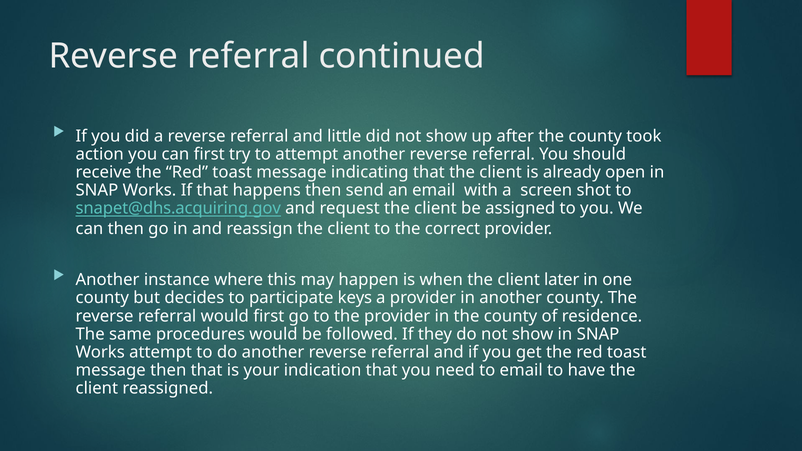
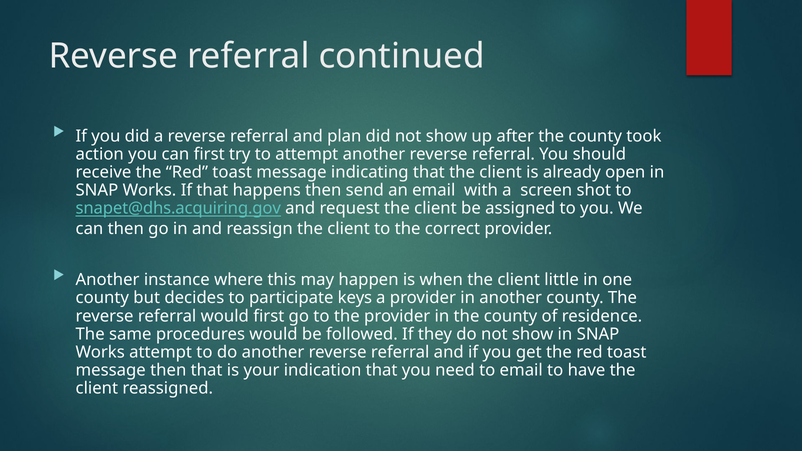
little: little -> plan
later: later -> little
